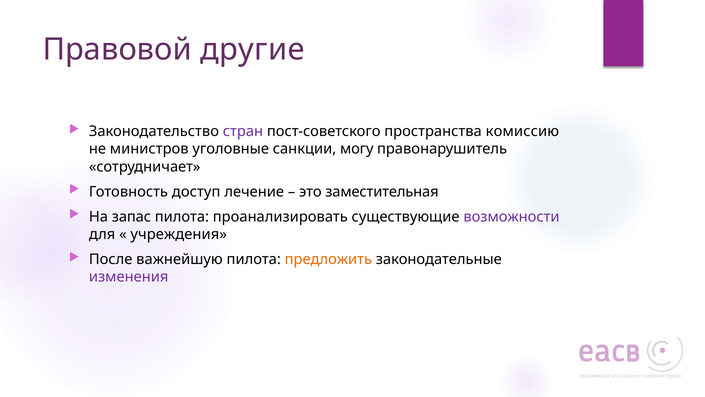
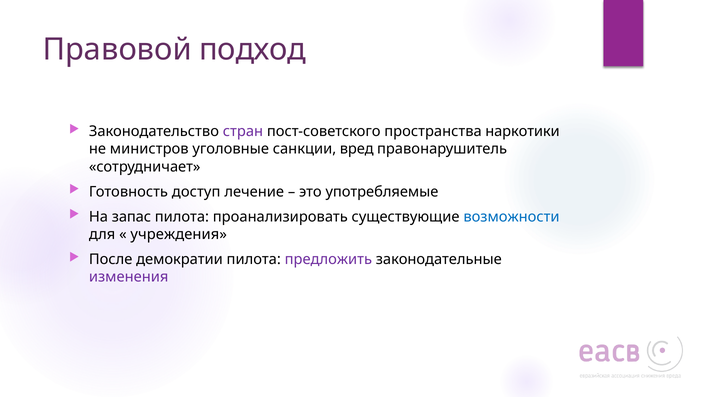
другие: другие -> подход
комиссию: комиссию -> наркотики
могу: могу -> вред
заместительная: заместительная -> употребляемые
возможности colour: purple -> blue
важнейшую: важнейшую -> демократии
предложить colour: orange -> purple
